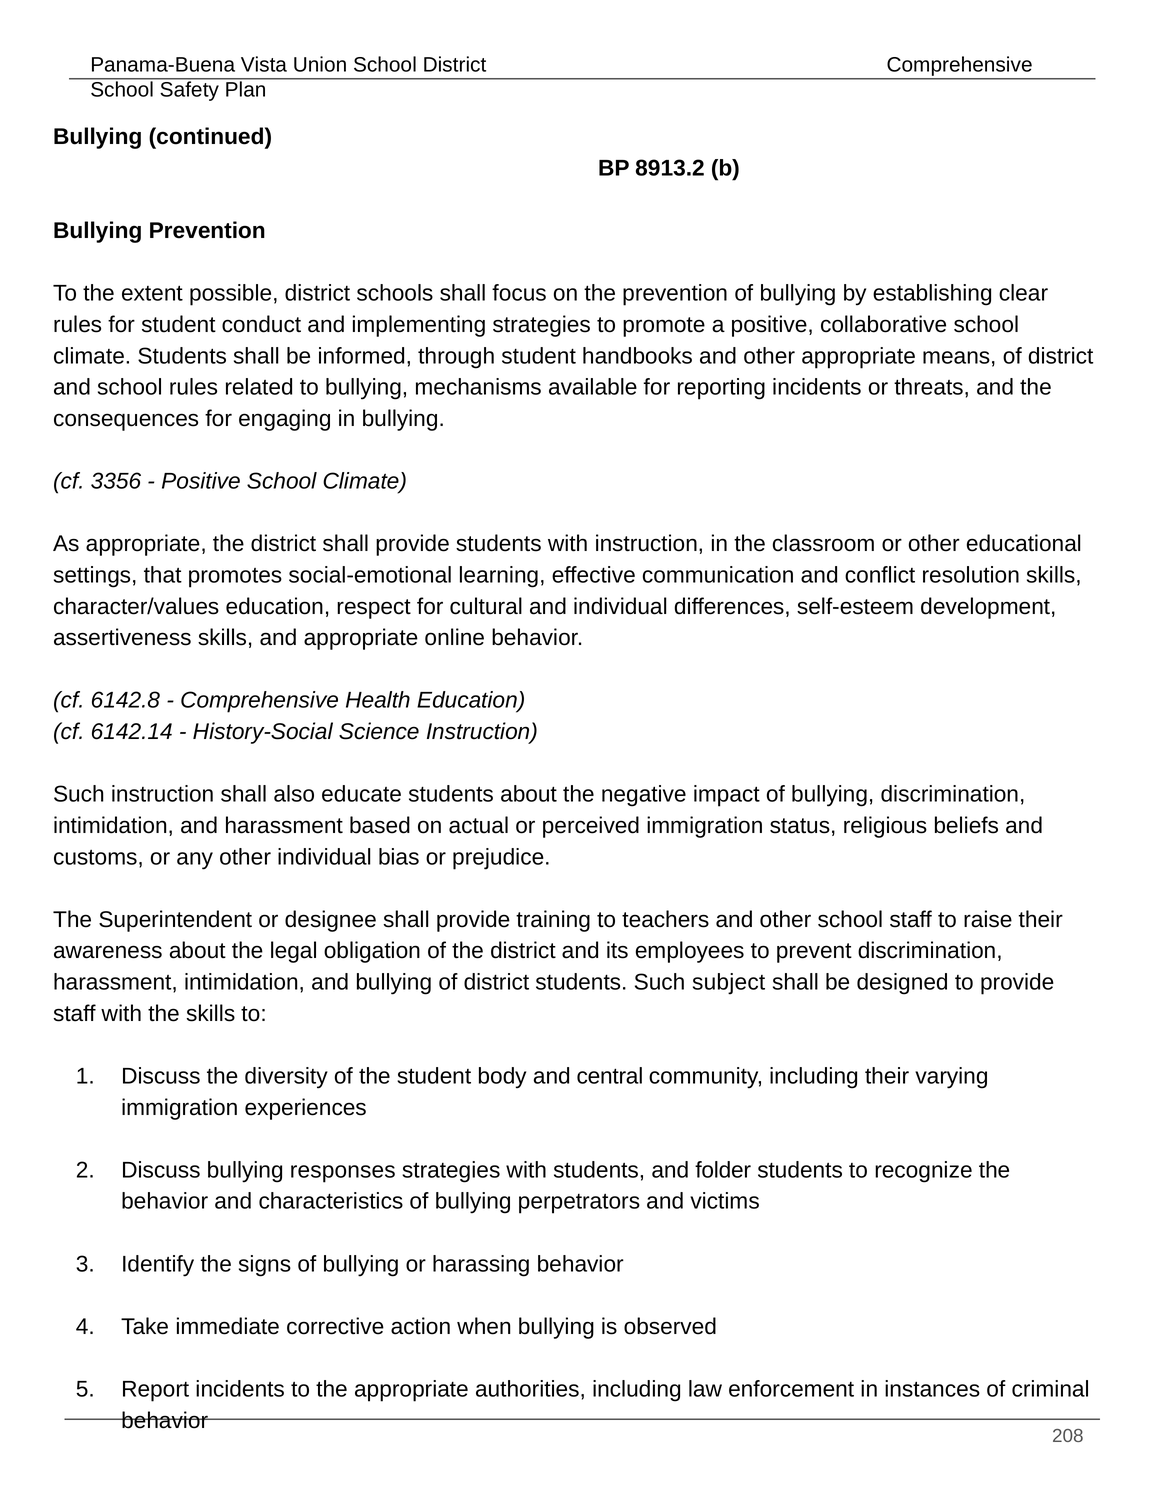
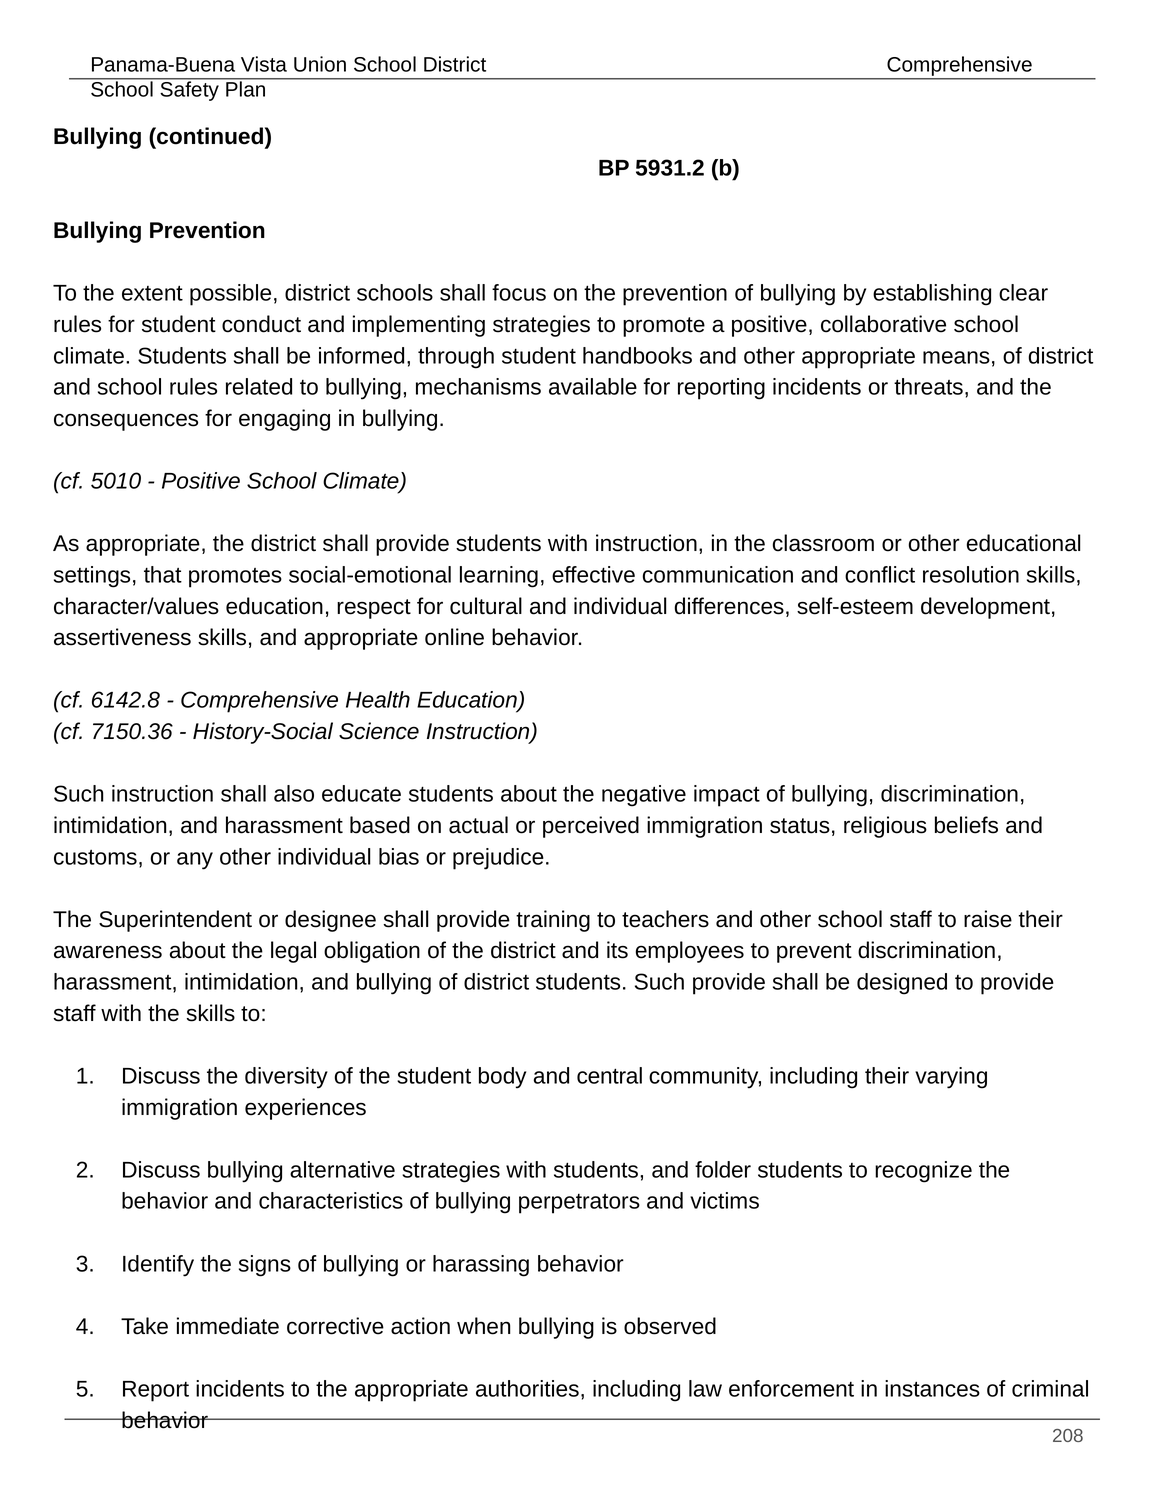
8913.2: 8913.2 -> 5931.2
3356: 3356 -> 5010
6142.14: 6142.14 -> 7150.36
Such subject: subject -> provide
responses: responses -> alternative
